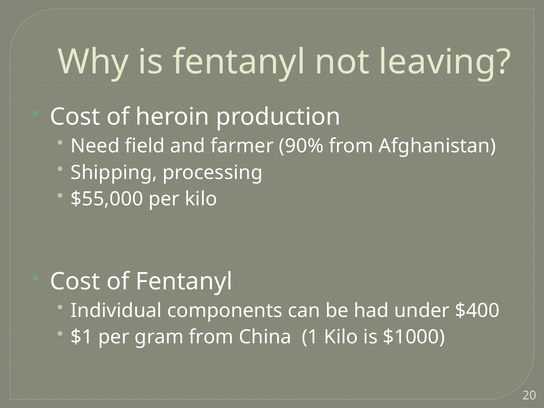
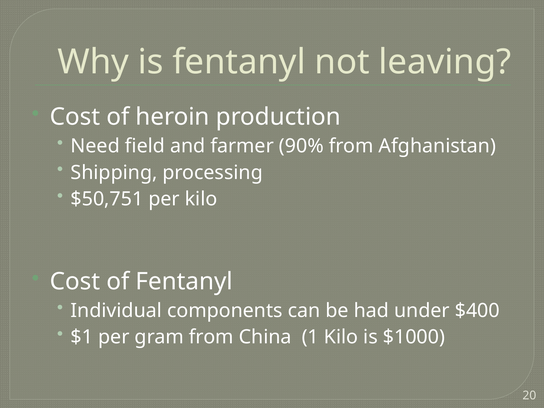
$55,000: $55,000 -> $50,751
